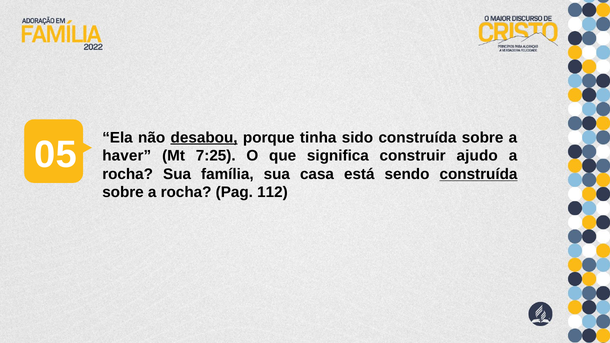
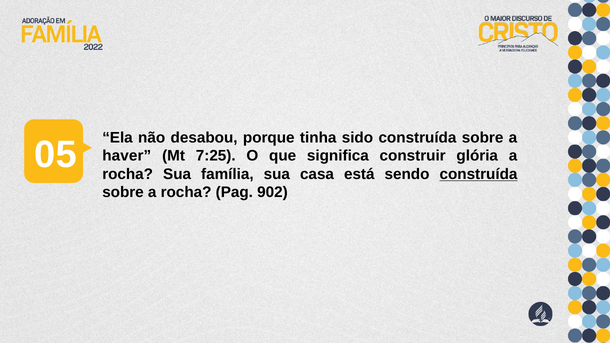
desabou underline: present -> none
ajudo: ajudo -> glória
112: 112 -> 902
